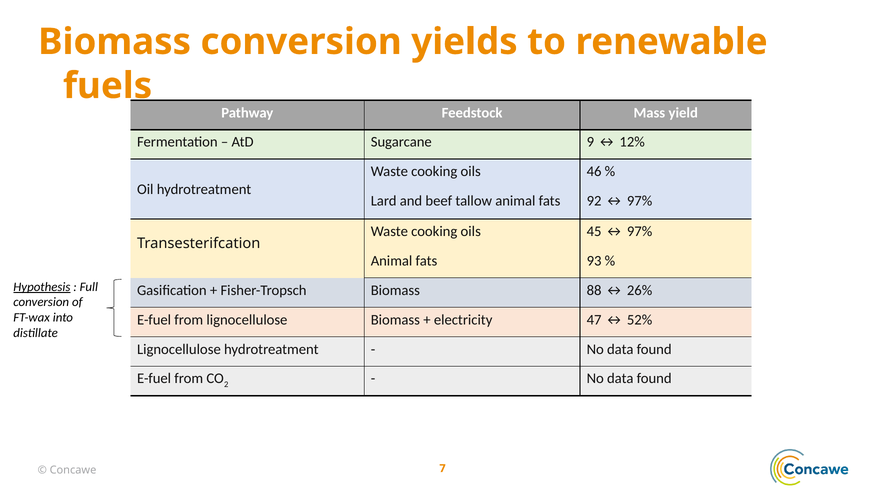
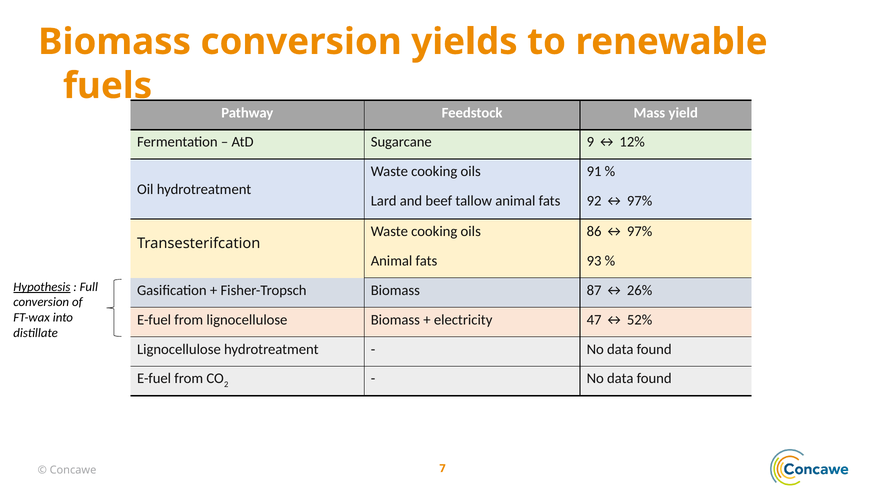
46: 46 -> 91
45: 45 -> 86
88: 88 -> 87
